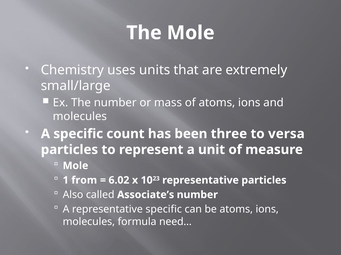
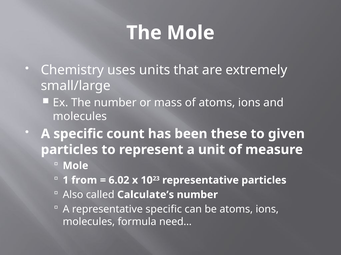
three: three -> these
versa: versa -> given
Associate’s: Associate’s -> Calculate’s
